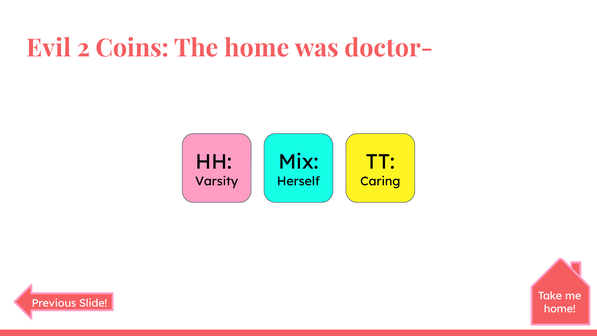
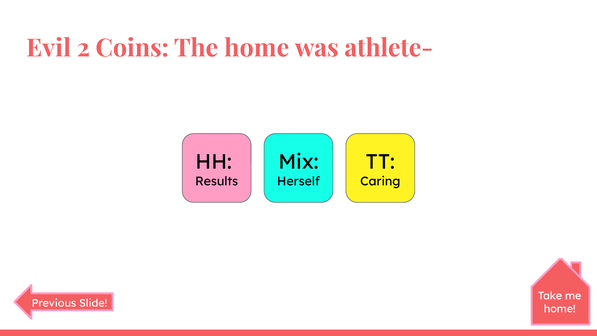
doctor-: doctor- -> athlete-
Varsity: Varsity -> Results
